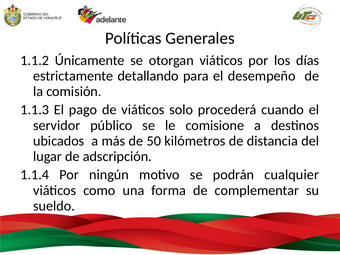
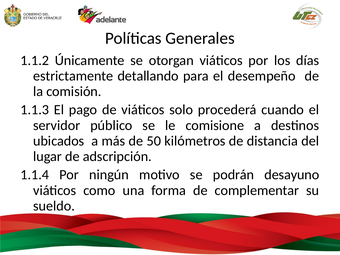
cualquier: cualquier -> desayuno
